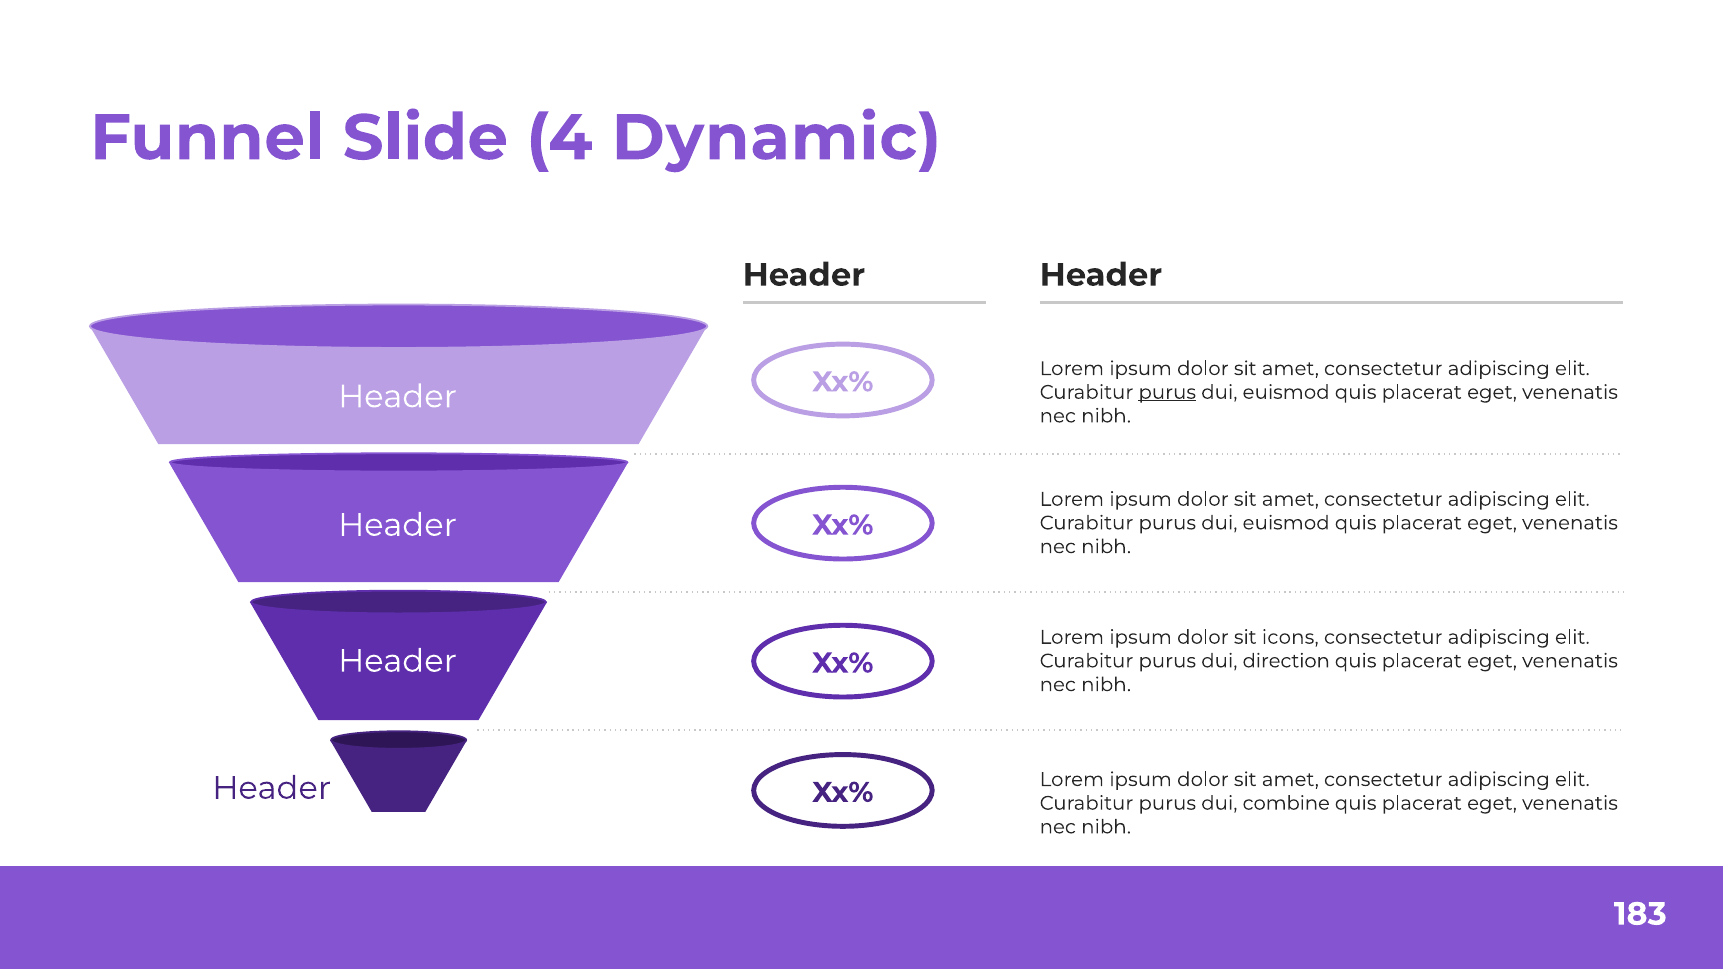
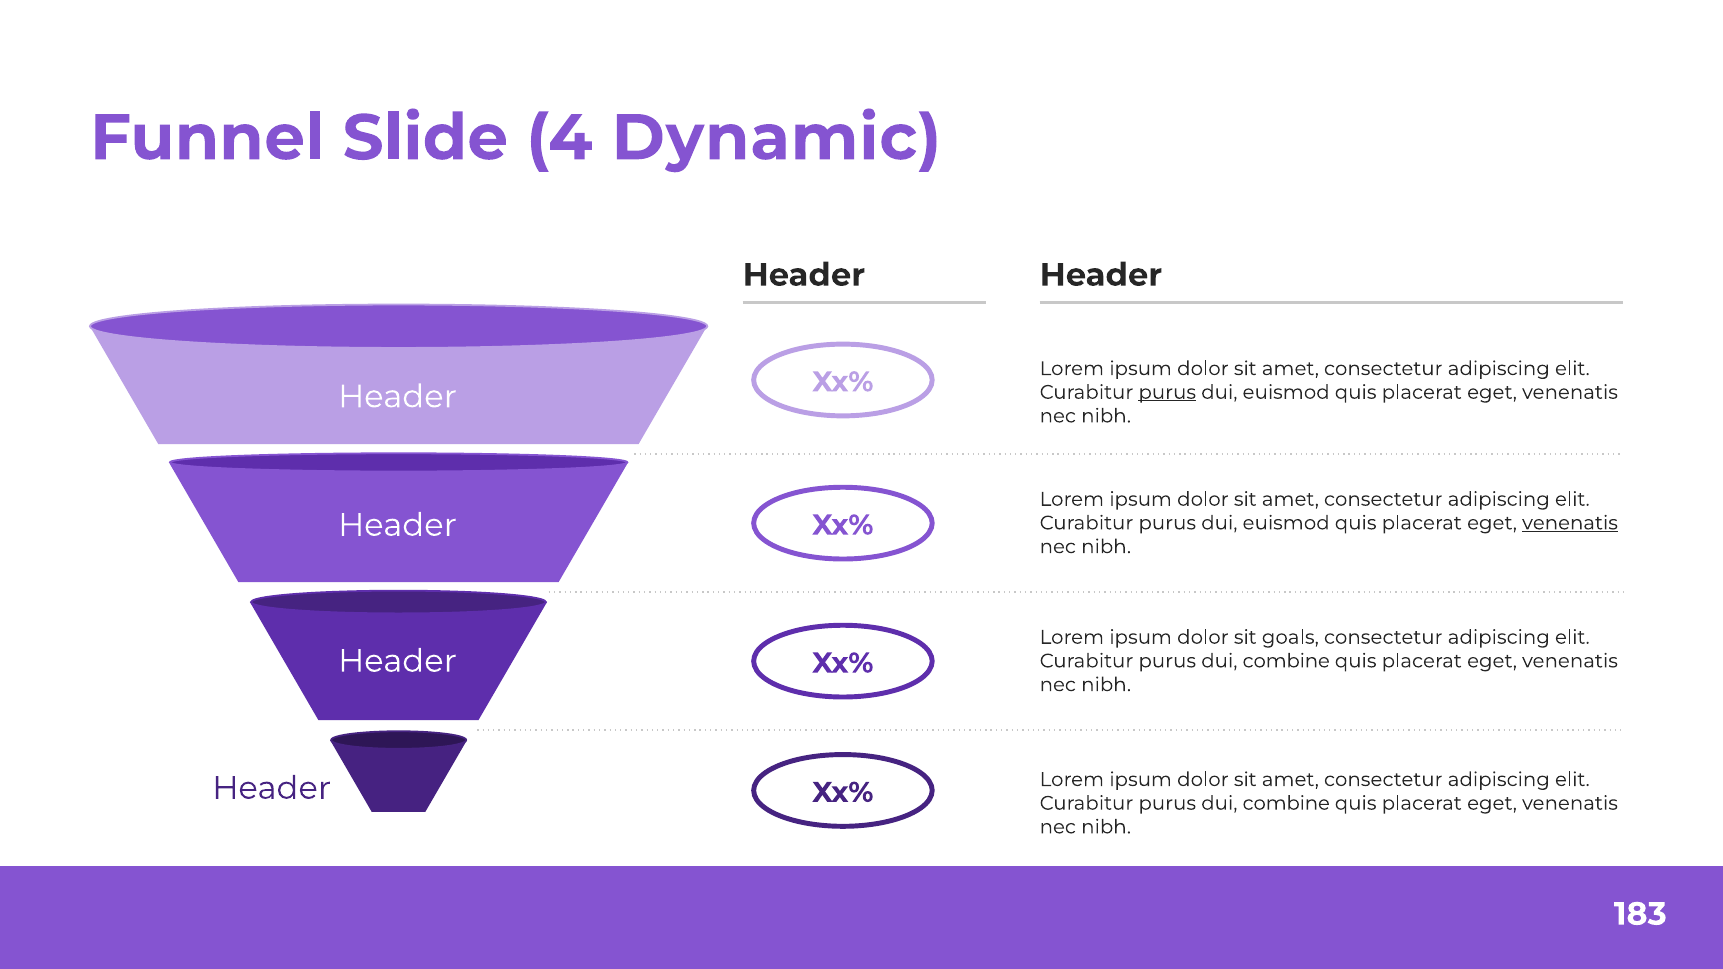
venenatis at (1570, 523) underline: none -> present
icons: icons -> goals
direction at (1286, 661): direction -> combine
